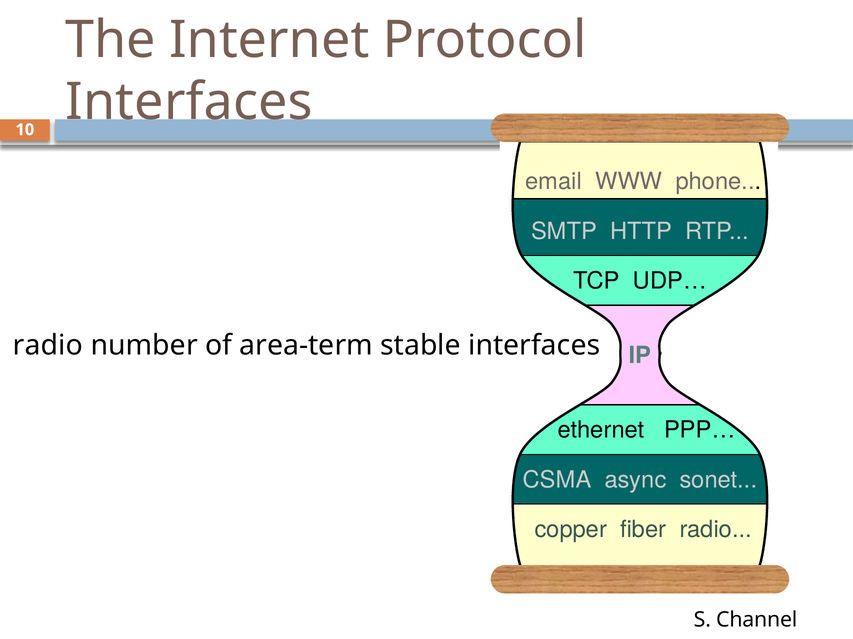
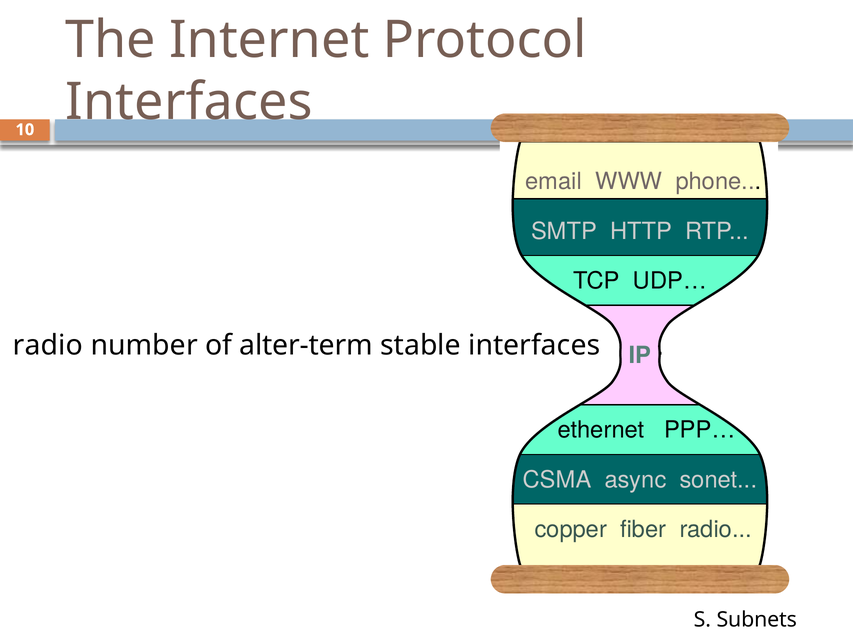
area-term: area-term -> alter-term
Channel: Channel -> Subnets
